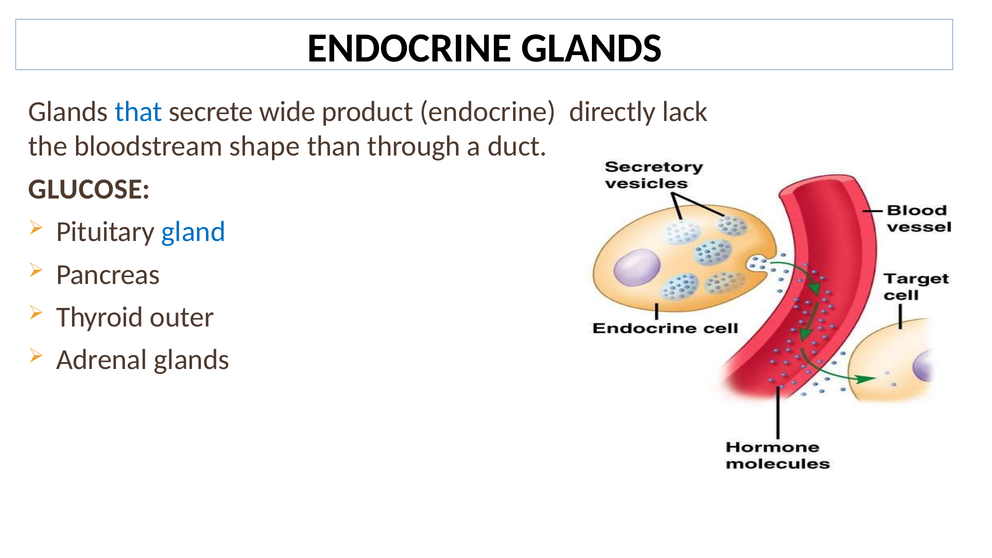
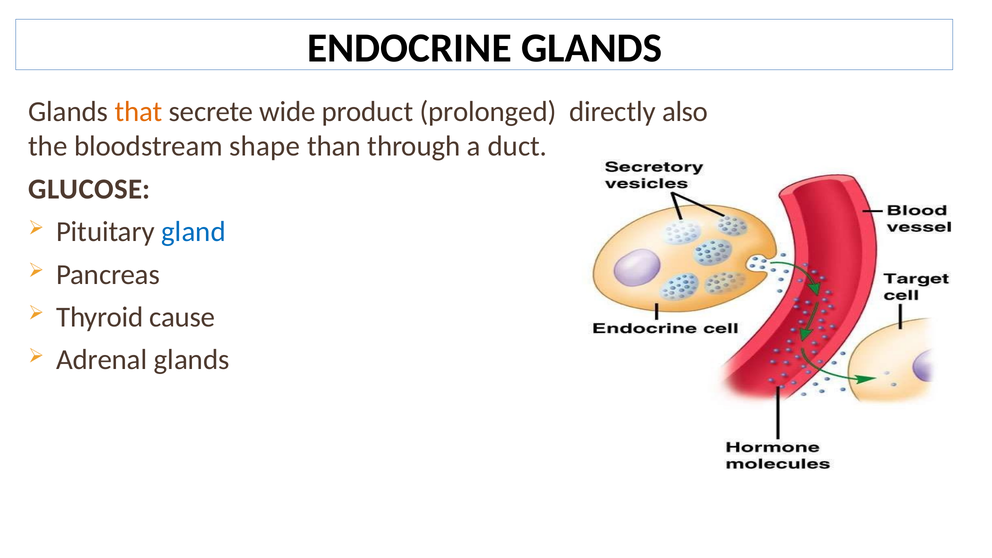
that colour: blue -> orange
product endocrine: endocrine -> prolonged
lack: lack -> also
outer: outer -> cause
